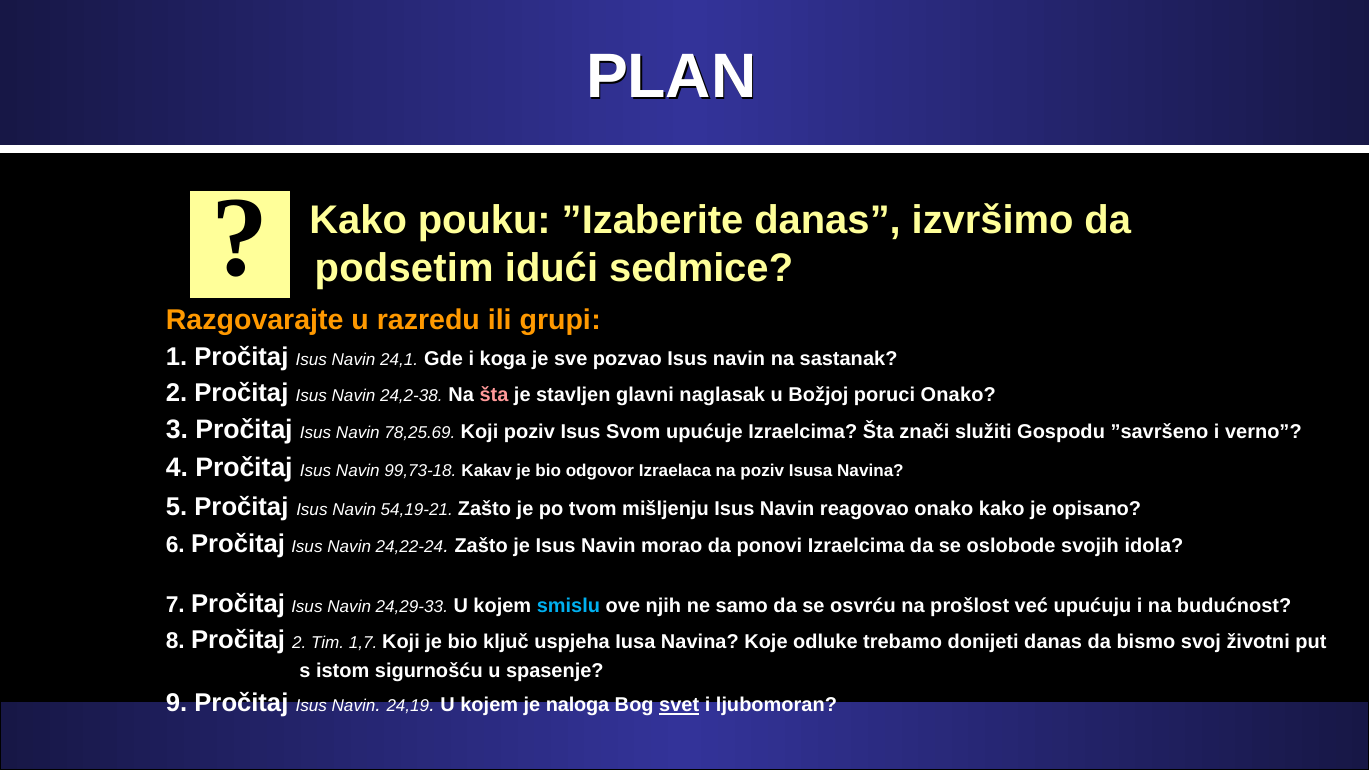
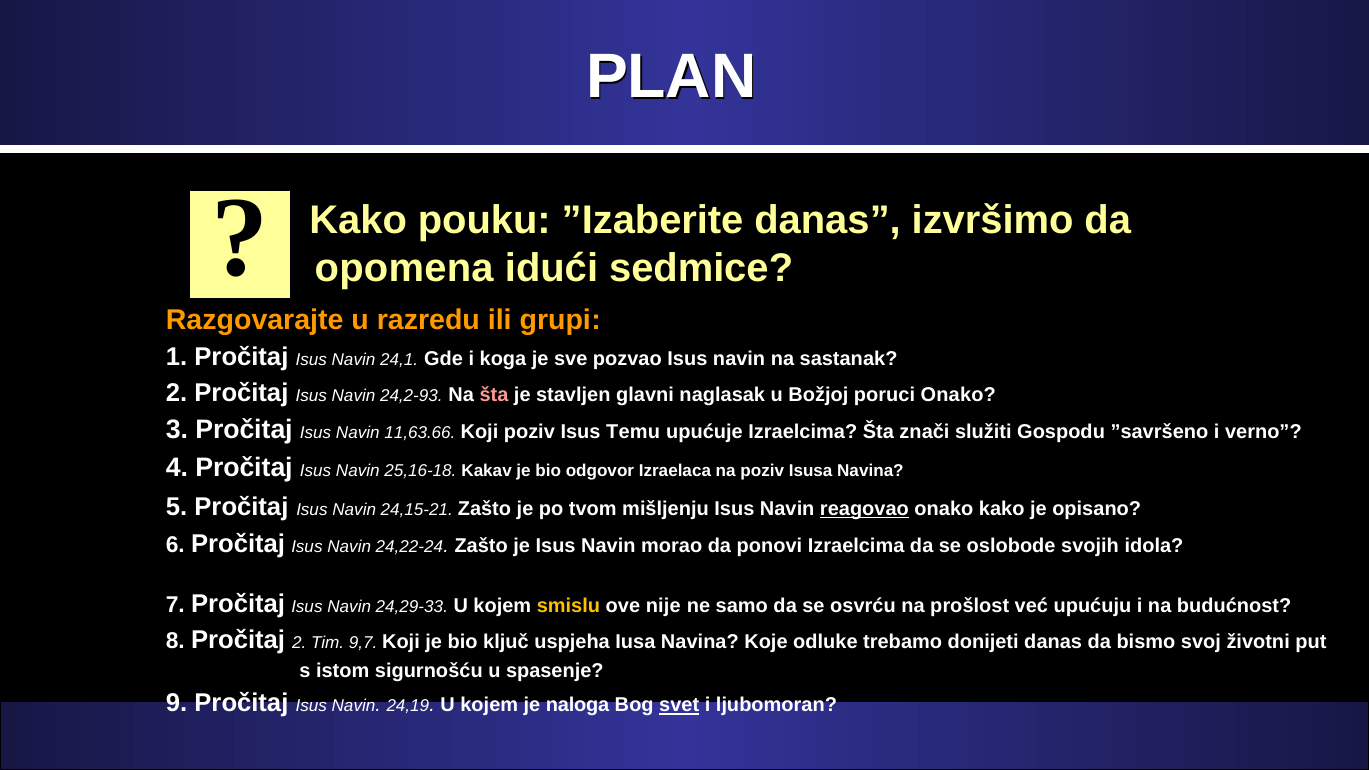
podsetim: podsetim -> opomena
24,2-38: 24,2-38 -> 24,2-93
78,25.69: 78,25.69 -> 11,63.66
Svom: Svom -> Temu
99,73-18: 99,73-18 -> 25,16-18
54,19-21: 54,19-21 -> 24,15-21
reagovao underline: none -> present
smislu colour: light blue -> yellow
njih: njih -> nije
1,7: 1,7 -> 9,7
